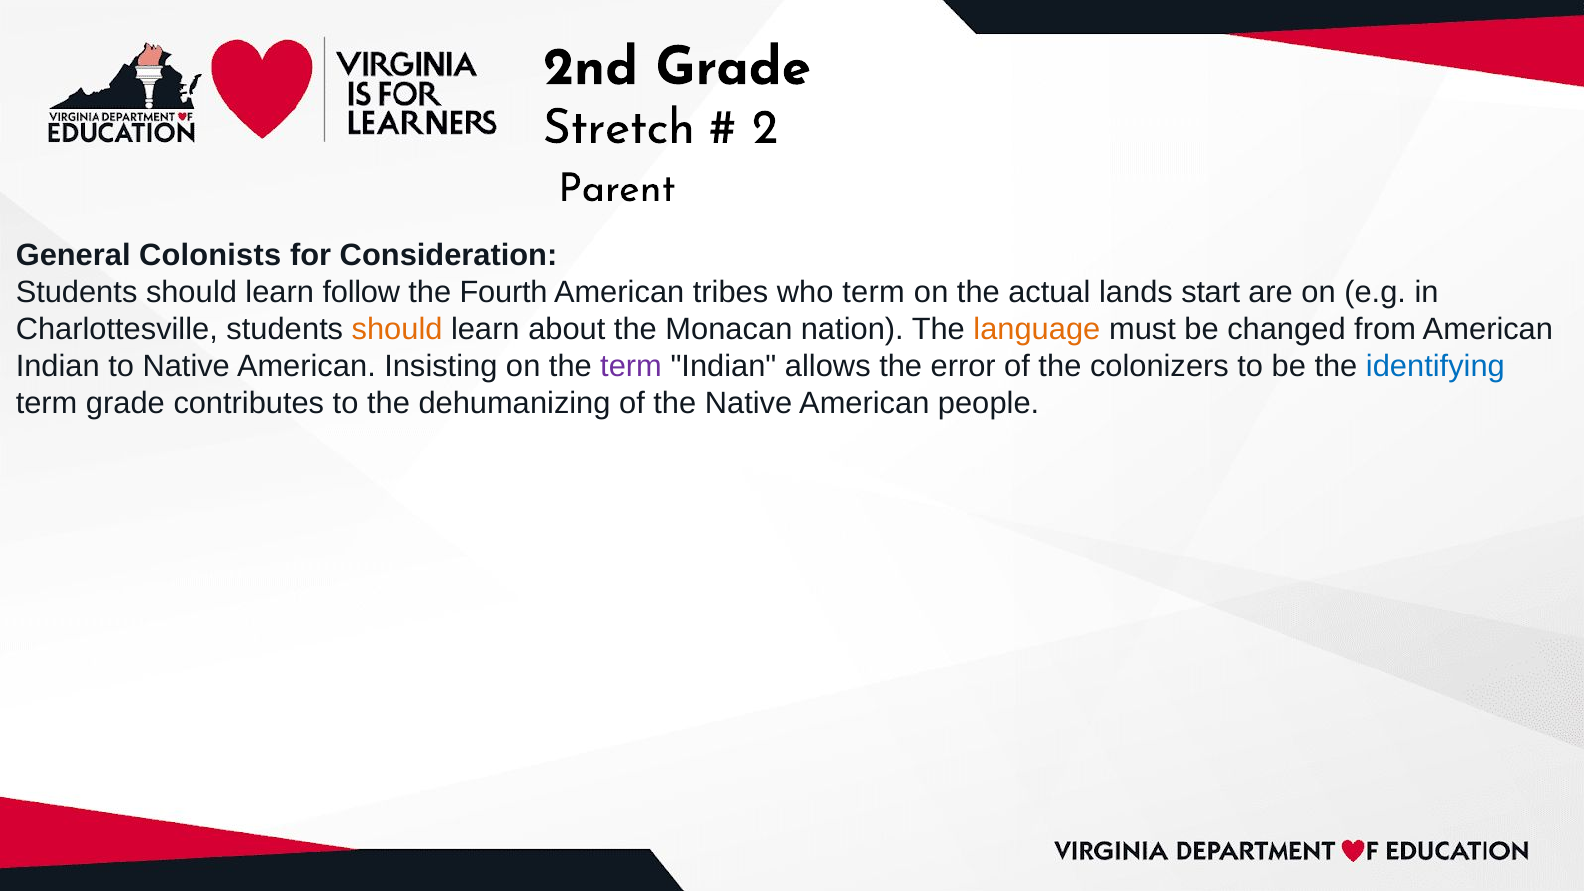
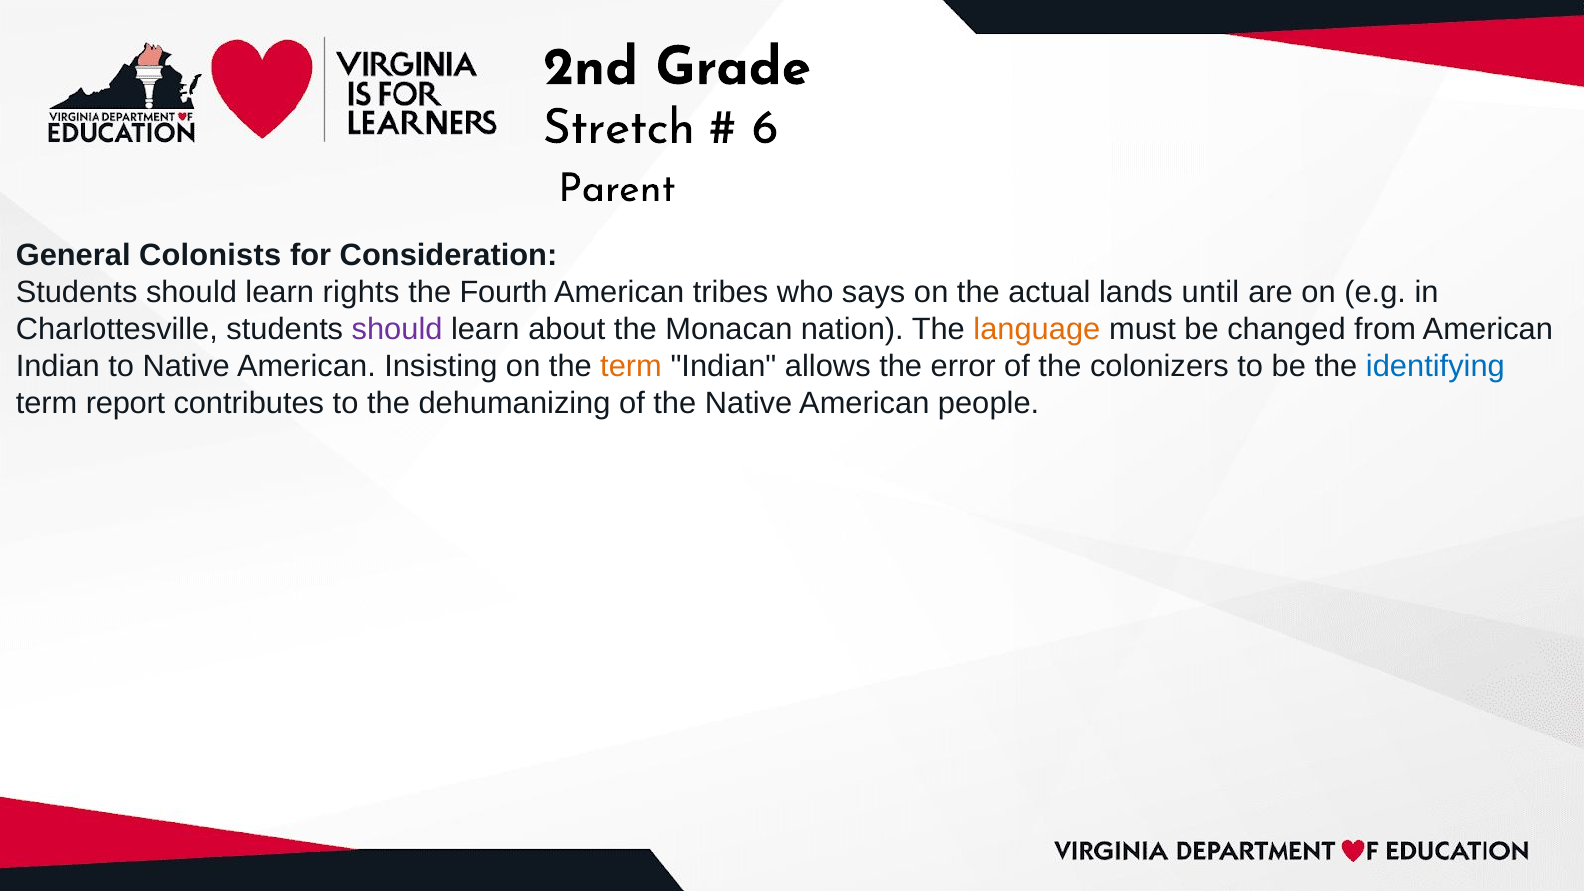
2: 2 -> 6
follow: follow -> rights
who term: term -> says
start: start -> until
should at (397, 329) colour: orange -> purple
term at (631, 366) colour: purple -> orange
term grade: grade -> report
